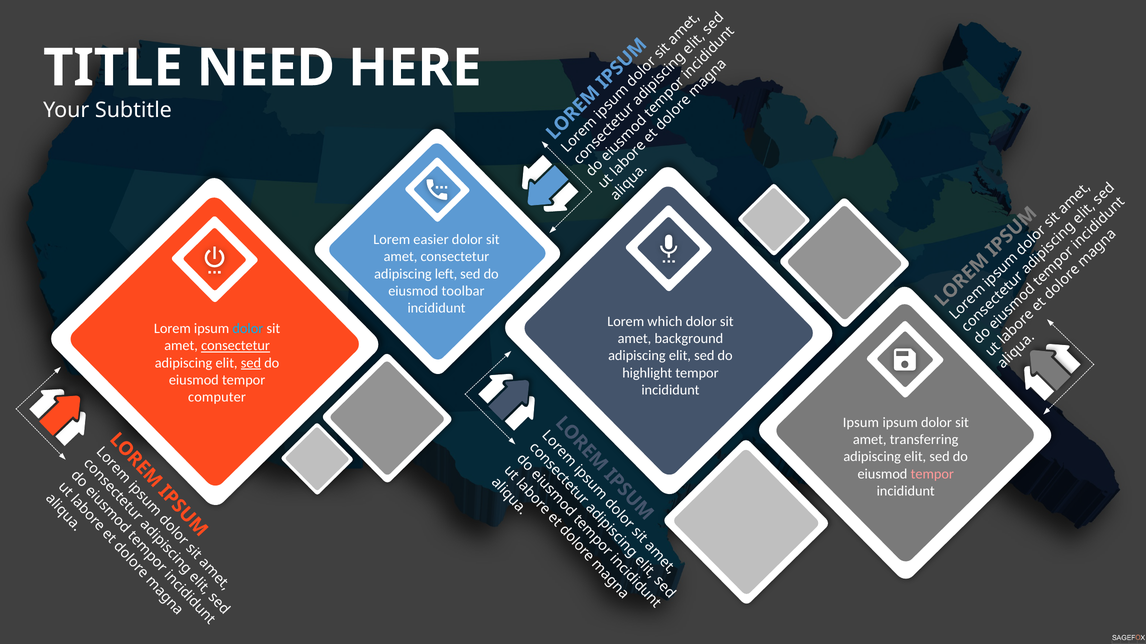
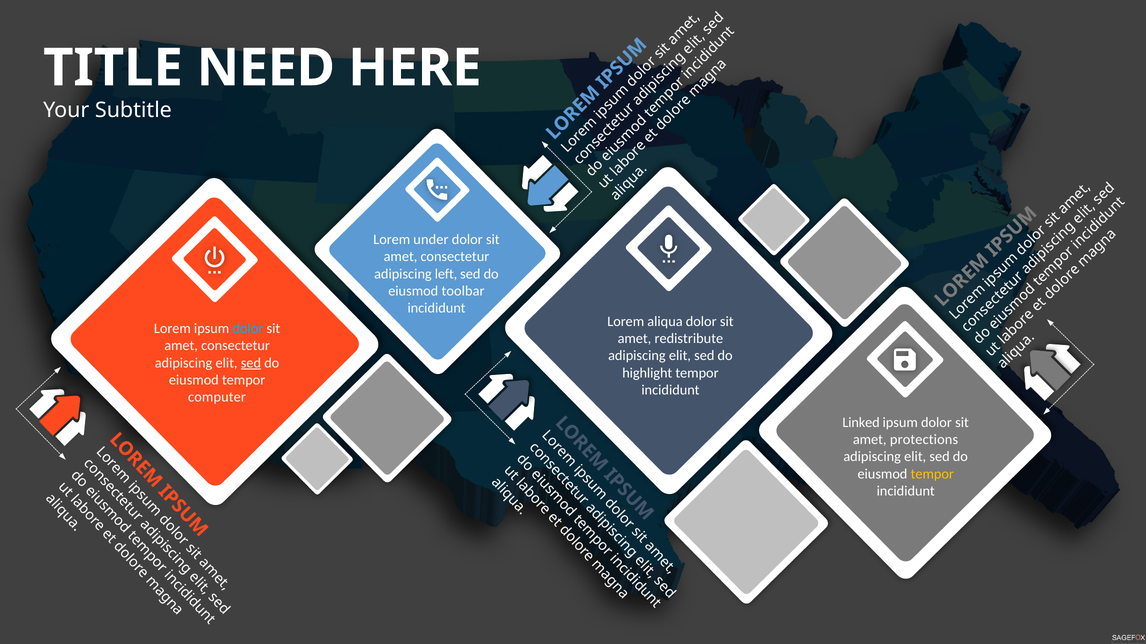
easier: easier -> under
which: which -> aliqua
background: background -> redistribute
consectetur at (236, 346) underline: present -> none
Ipsum at (861, 423): Ipsum -> Linked
transferring: transferring -> protections
tempor at (932, 474) colour: pink -> yellow
